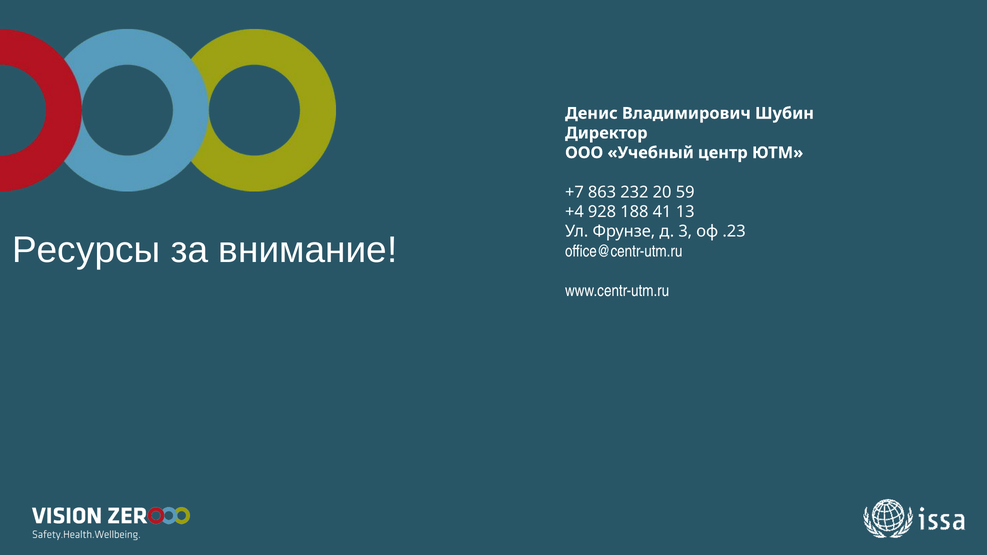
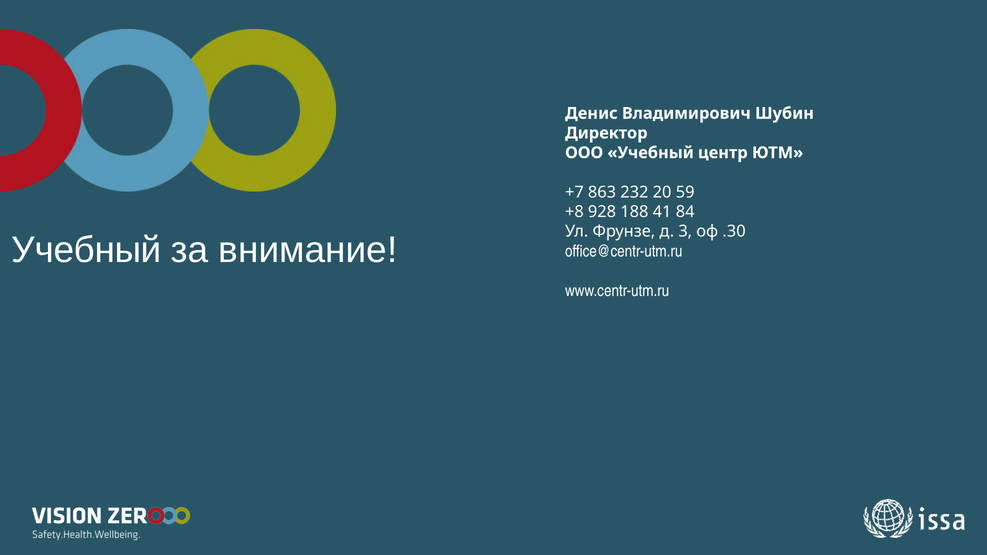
+4: +4 -> +8
13: 13 -> 84
.23: .23 -> .30
Ресурсы at (86, 250): Ресурсы -> Учебный
